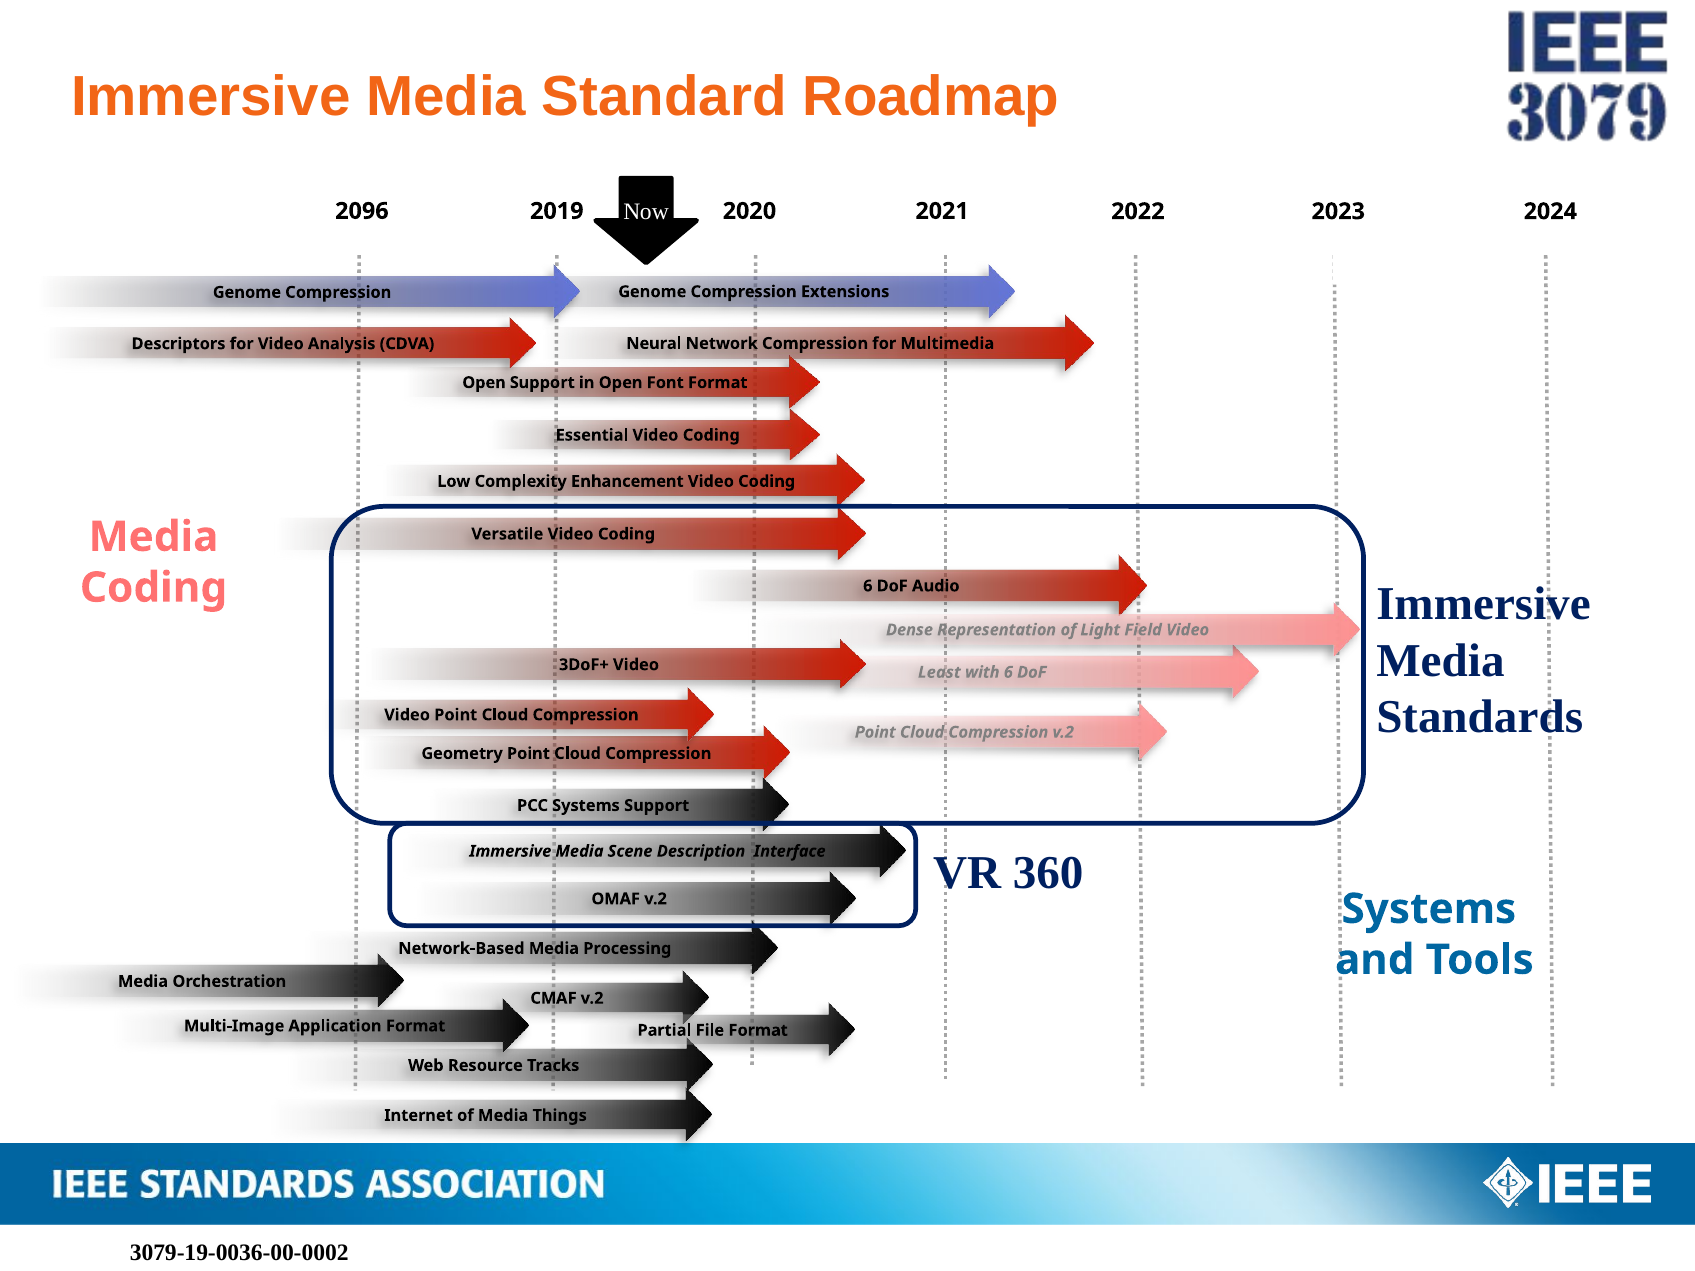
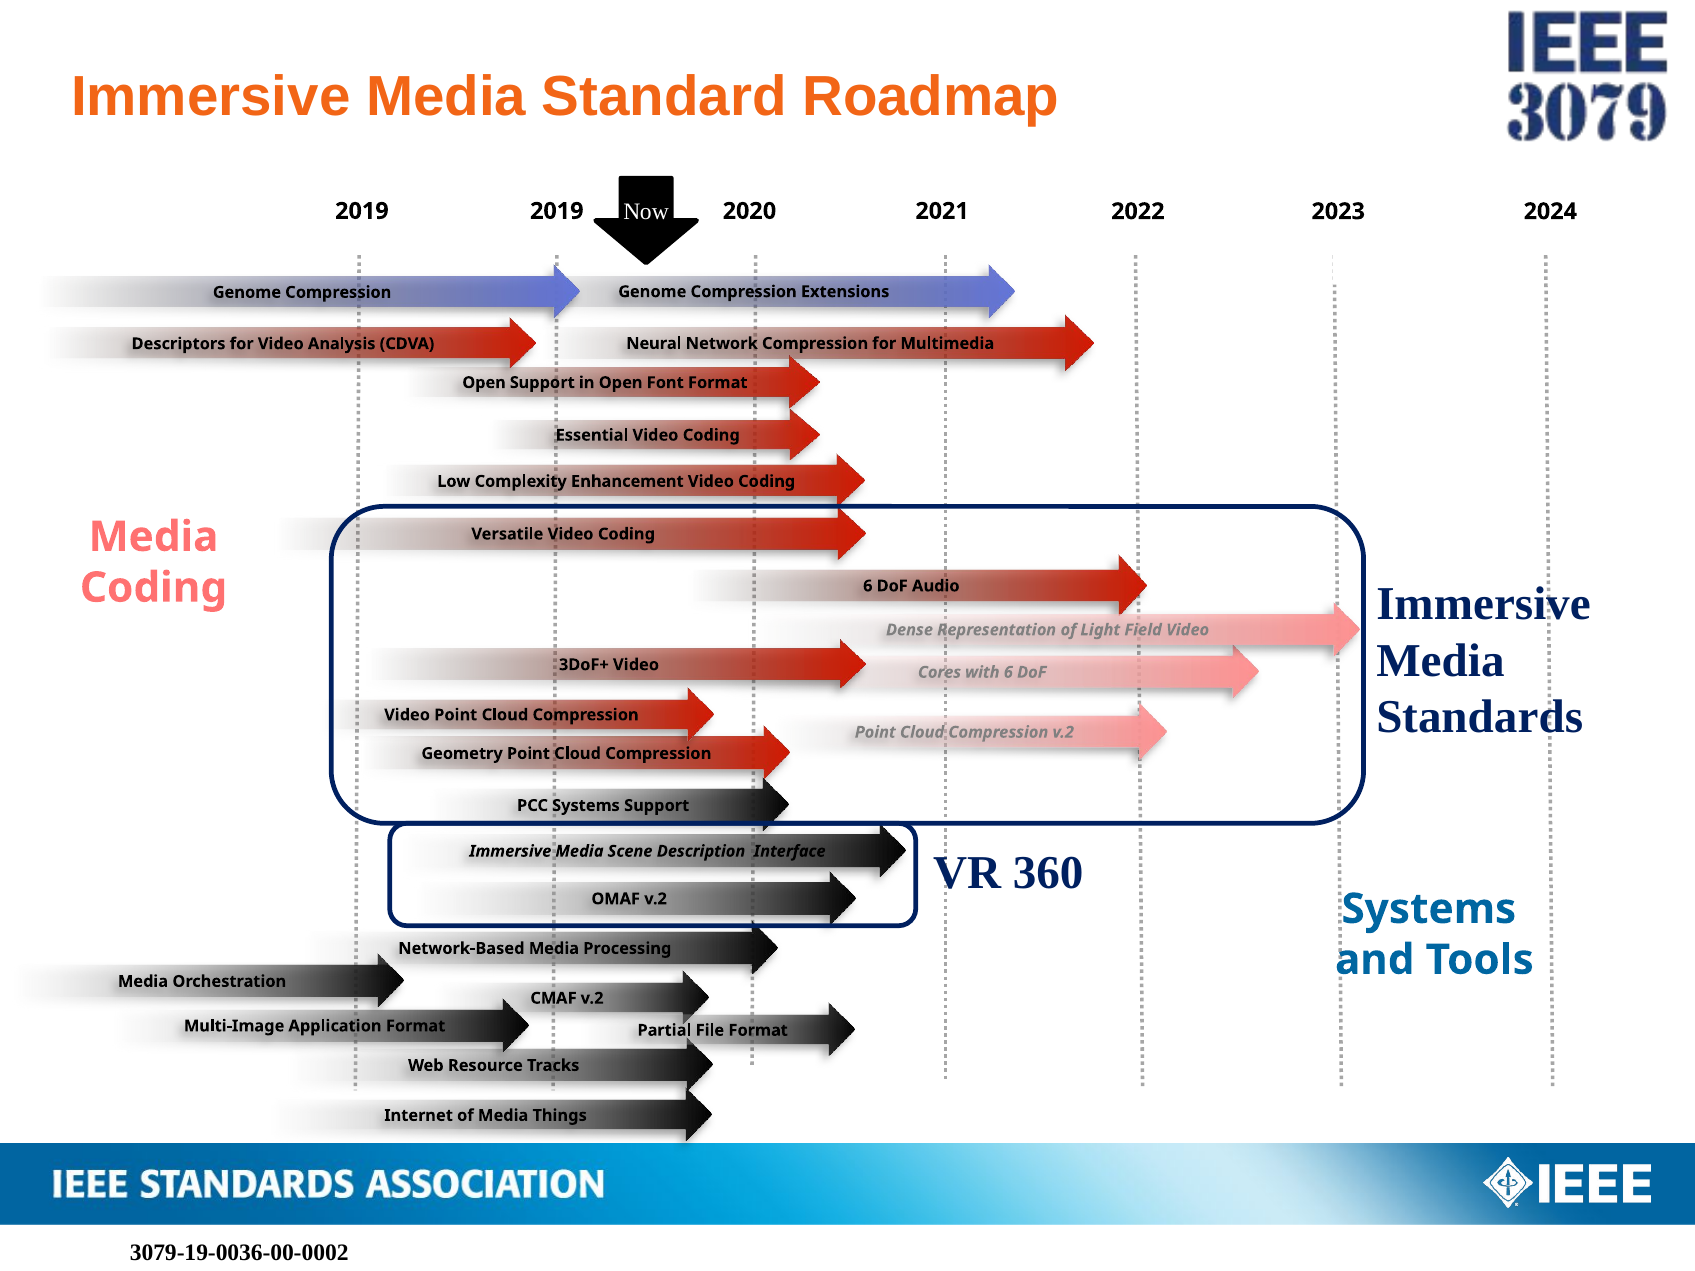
2096 at (362, 211): 2096 -> 2019
Least: Least -> Cores
